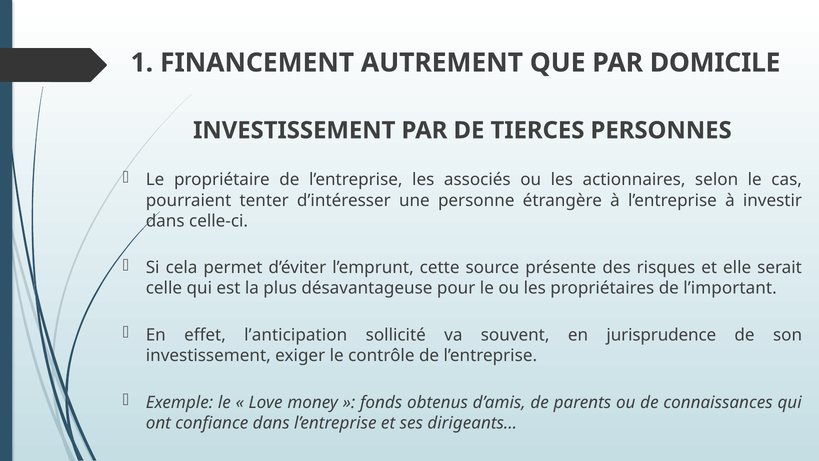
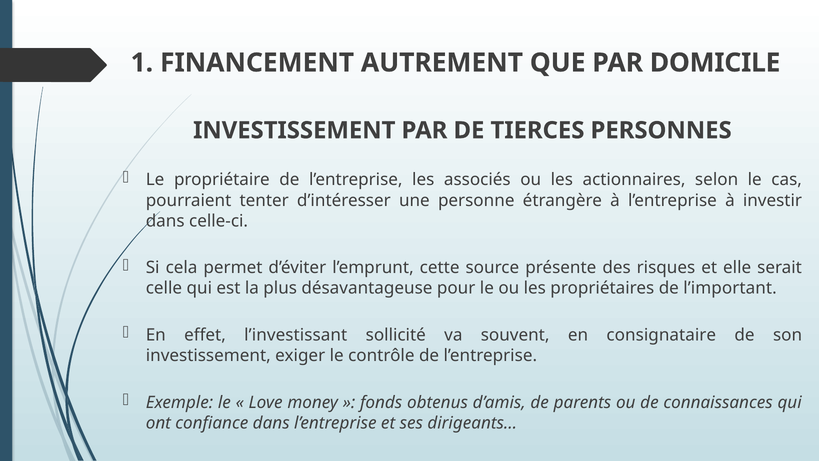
l’anticipation: l’anticipation -> l’investissant
jurisprudence: jurisprudence -> consignataire
